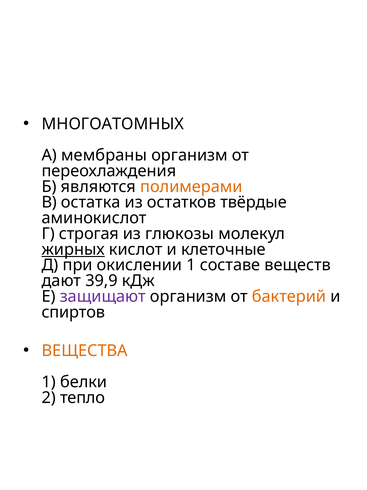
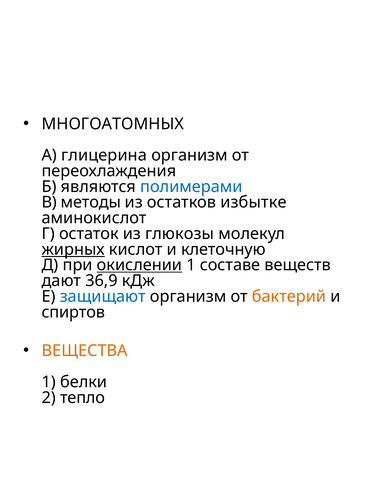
мембраны: мембраны -> глицерина
полимерами colour: orange -> blue
остатка: остатка -> методы
твёрдые: твёрдые -> избытке
строгая: строгая -> остаток
клеточные: клеточные -> клеточную
окислении underline: none -> present
39,9: 39,9 -> 36,9
защищают colour: purple -> blue
